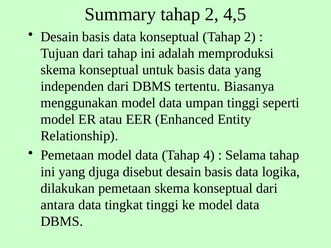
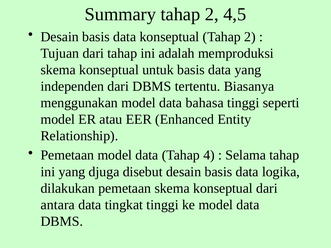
umpan: umpan -> bahasa
